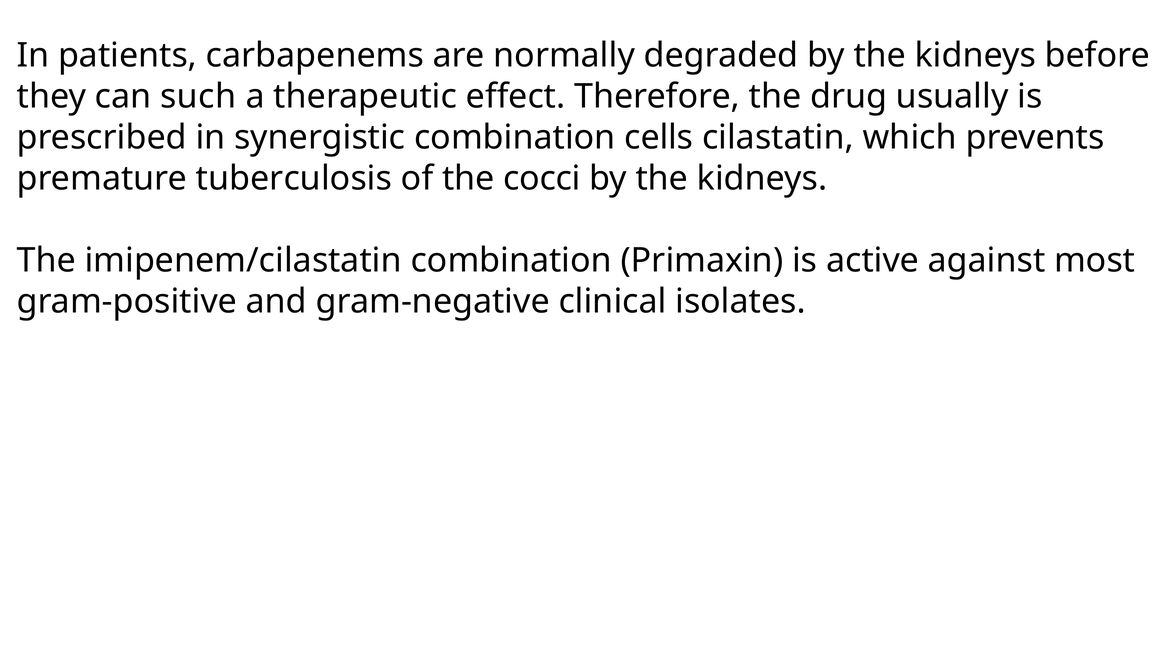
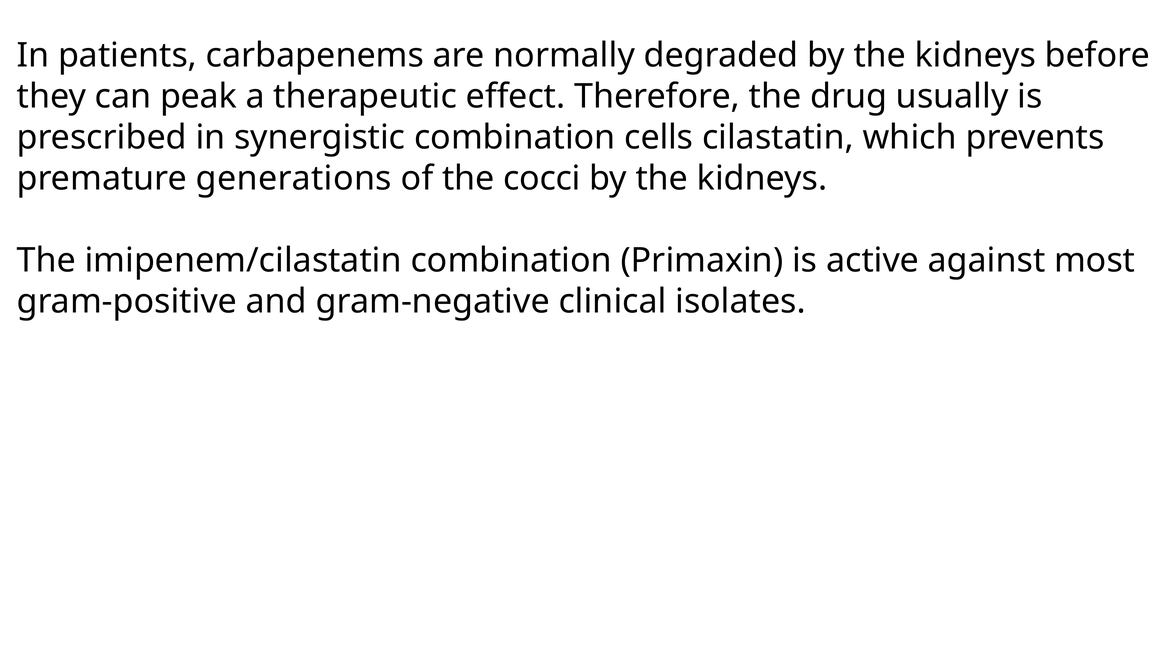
such: such -> peak
tuberculosis: tuberculosis -> generations
